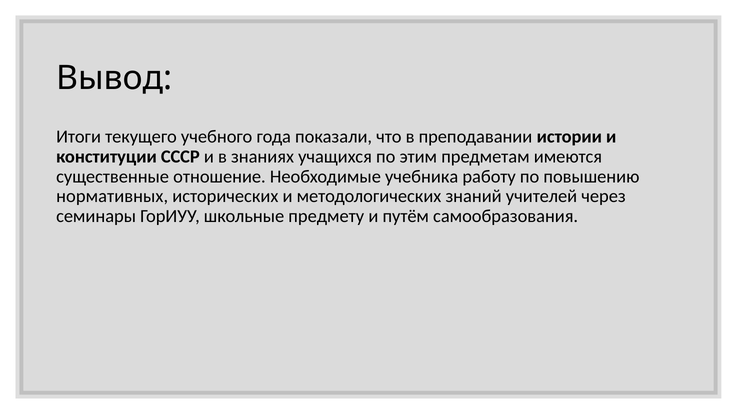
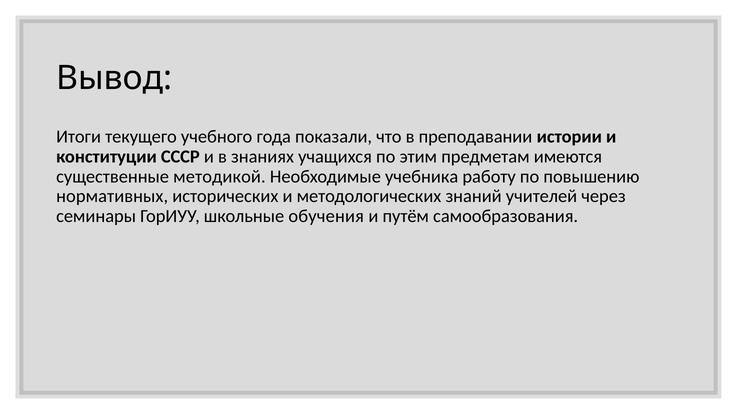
отношение: отношение -> методикой
предмету: предмету -> обучения
